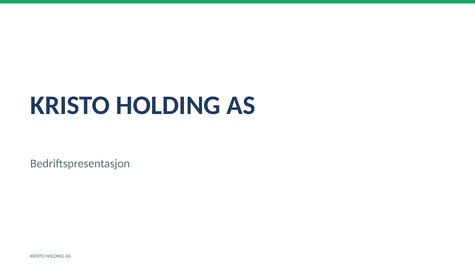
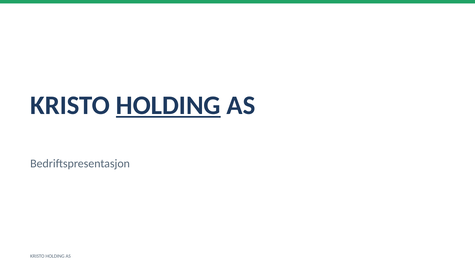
HOLDING at (168, 105) underline: none -> present
